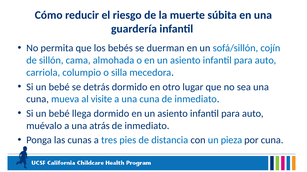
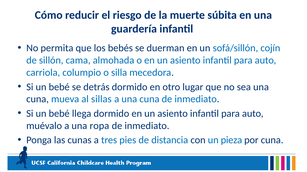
visite: visite -> sillas
atrás: atrás -> ropa
